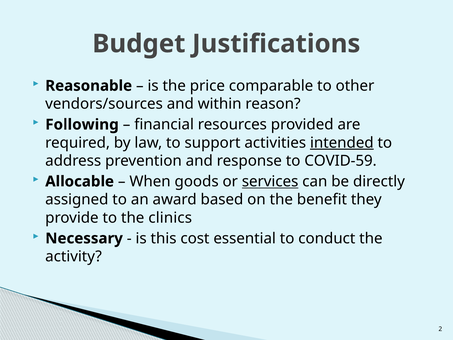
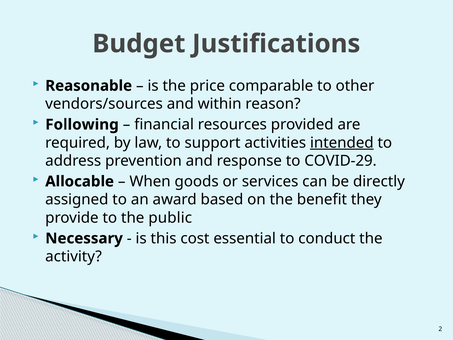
COVID-59: COVID-59 -> COVID-29
services underline: present -> none
clinics: clinics -> public
